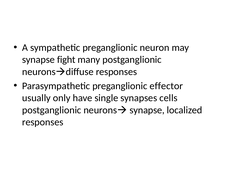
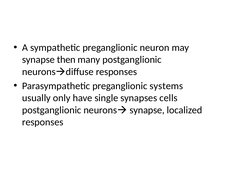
fight: fight -> then
effector: effector -> systems
